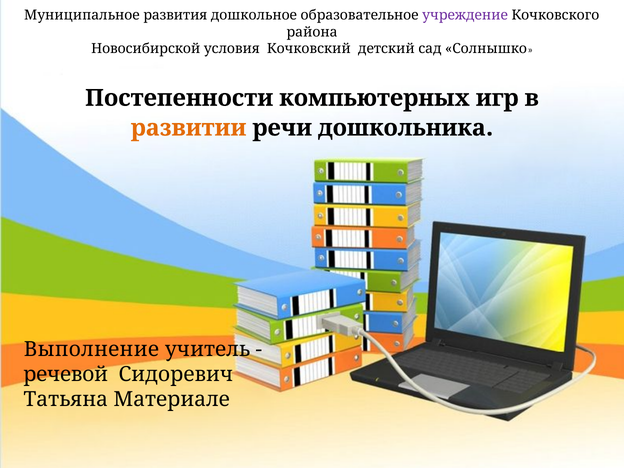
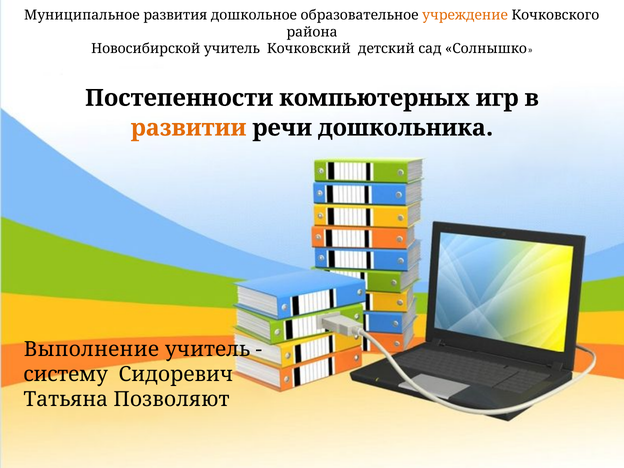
учреждение colour: purple -> orange
Новосибирской условия: условия -> учитель
речевой: речевой -> систему
Материале: Материале -> Позволяют
